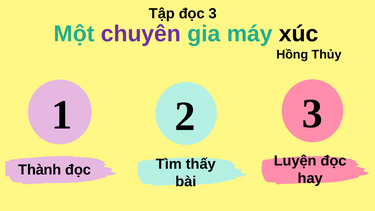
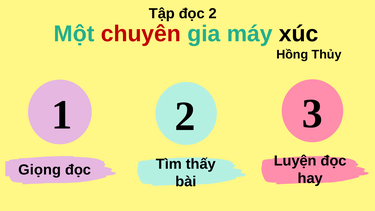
đọc 3: 3 -> 2
chuyên colour: purple -> red
Thành: Thành -> Giọng
